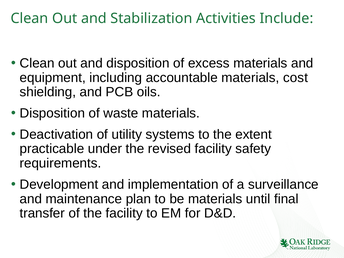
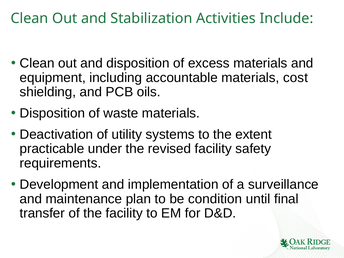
be materials: materials -> condition
